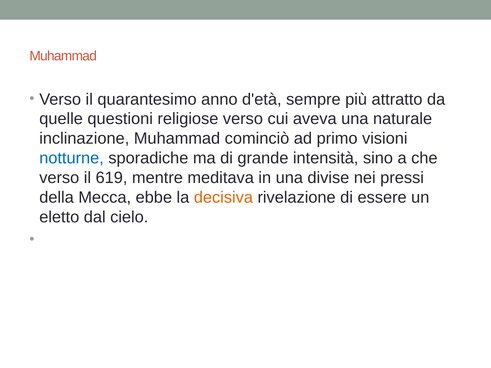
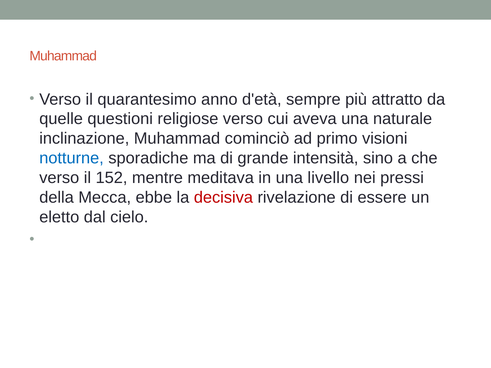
619: 619 -> 152
divise: divise -> livello
decisiva colour: orange -> red
